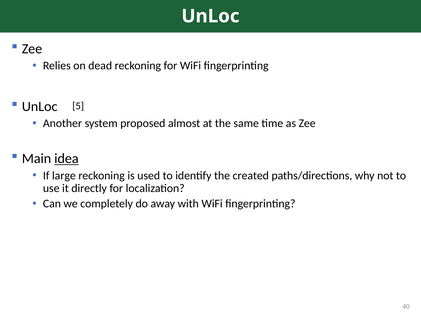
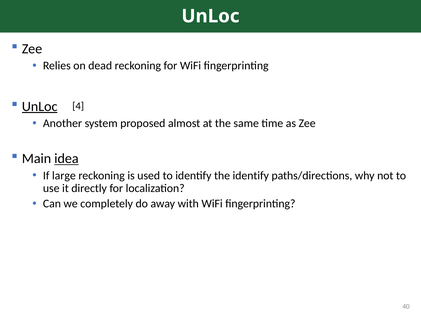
UnLoc at (40, 106) underline: none -> present
5: 5 -> 4
the created: created -> identify
